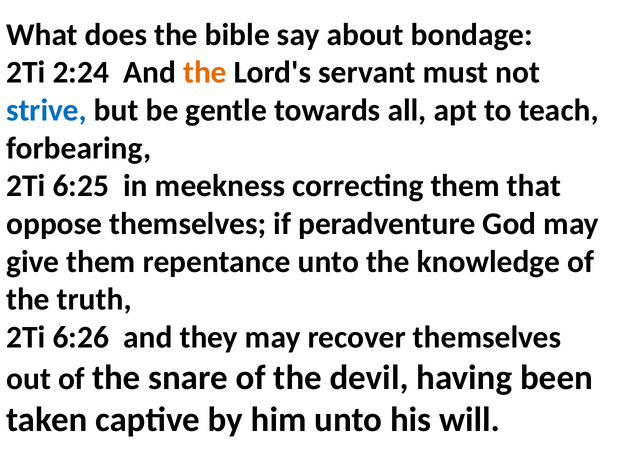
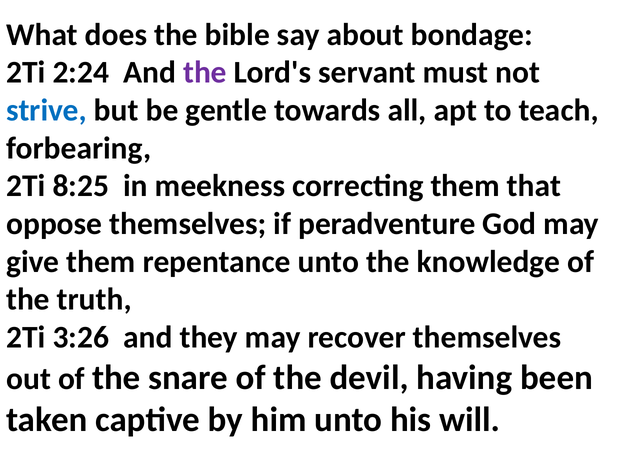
the at (205, 72) colour: orange -> purple
6:25: 6:25 -> 8:25
6:26: 6:26 -> 3:26
